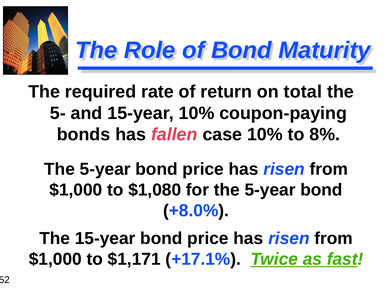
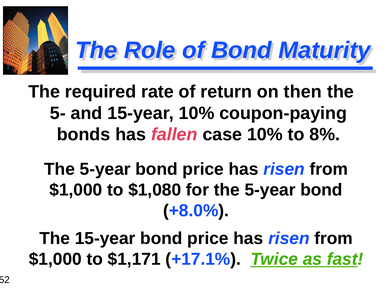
total: total -> then
